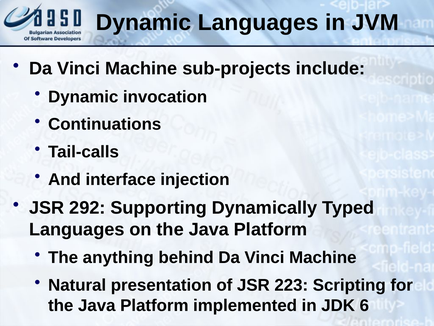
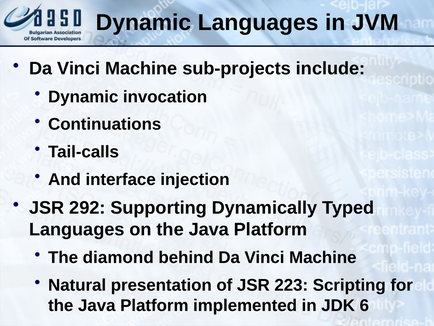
anything: anything -> diamond
